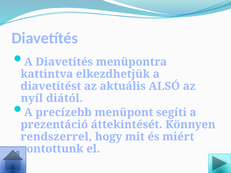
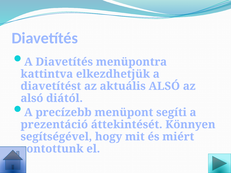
nyíl at (32, 98): nyíl -> alsó
rendszerrel: rendszerrel -> segítségével
